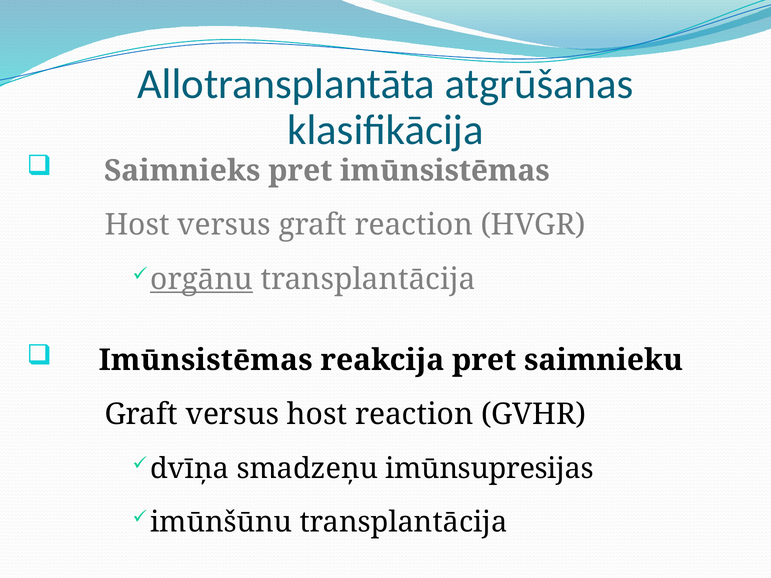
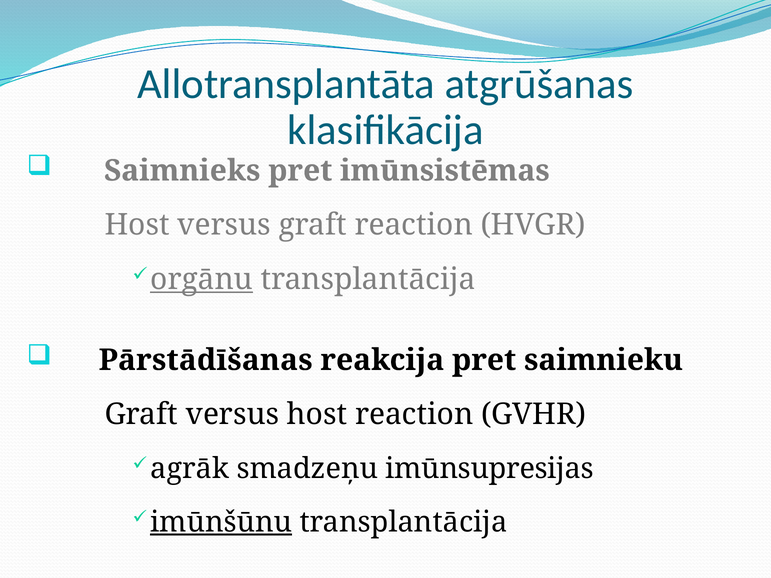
Imūnsistēmas at (206, 360): Imūnsistēmas -> Pārstādīšanas
dvīņa: dvīņa -> agrāk
imūnšūnu underline: none -> present
